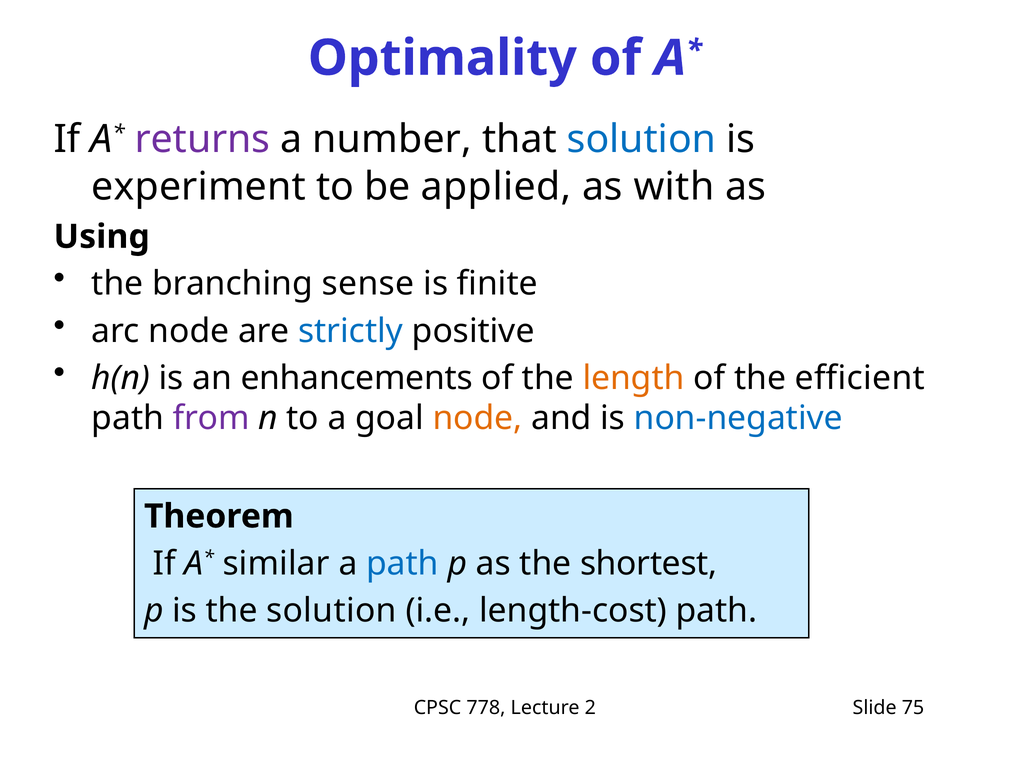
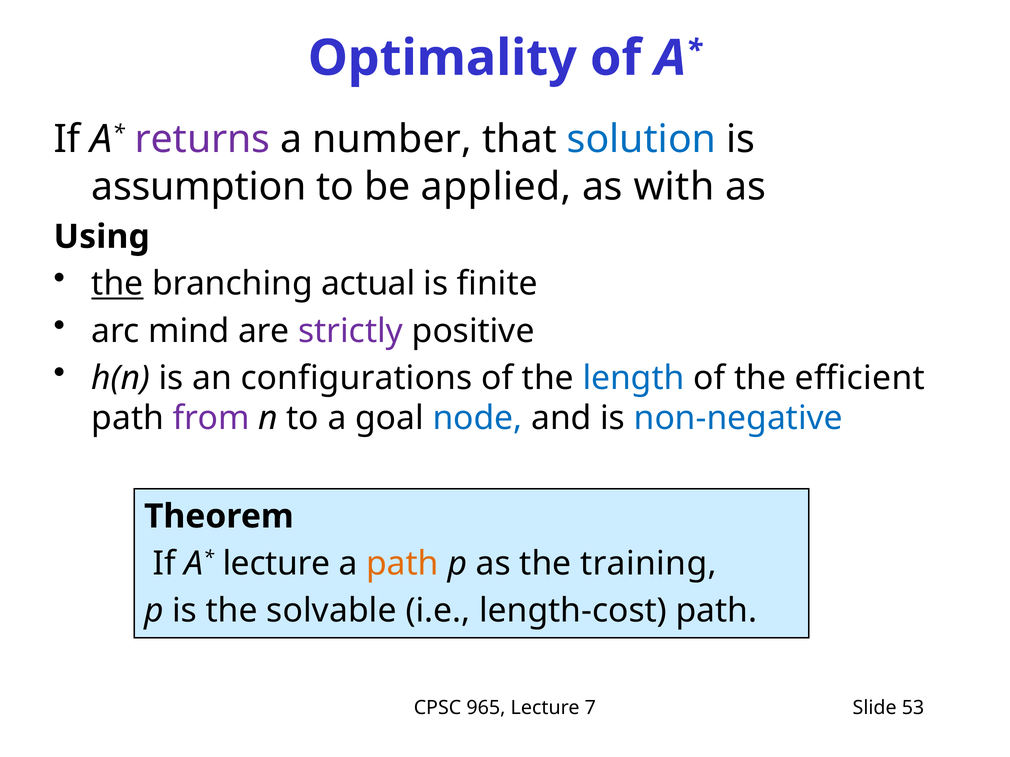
experiment: experiment -> assumption
the at (117, 284) underline: none -> present
sense: sense -> actual
arc node: node -> mind
strictly colour: blue -> purple
enhancements: enhancements -> configurations
length colour: orange -> blue
node at (477, 419) colour: orange -> blue
similar at (276, 564): similar -> lecture
path at (402, 564) colour: blue -> orange
shortest: shortest -> training
the solution: solution -> solvable
778: 778 -> 965
2: 2 -> 7
75: 75 -> 53
